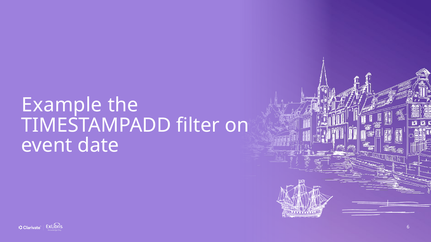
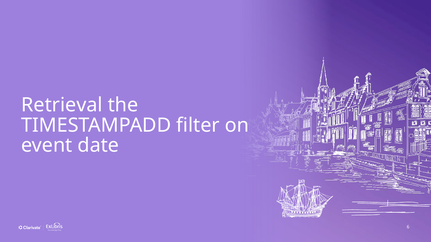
Example: Example -> Retrieval
